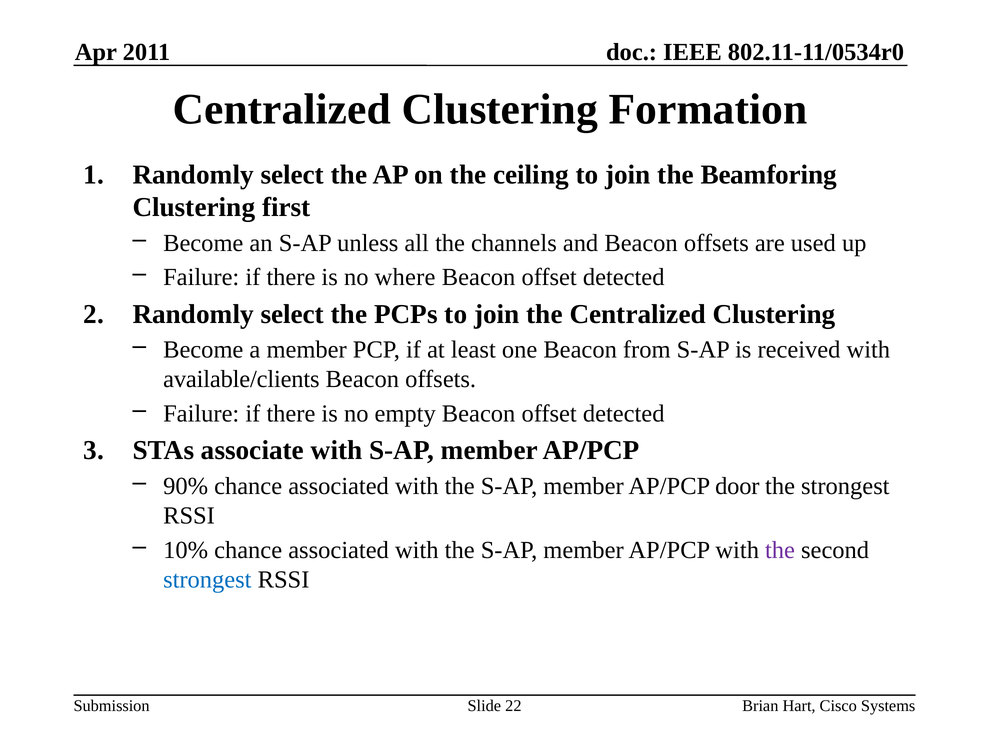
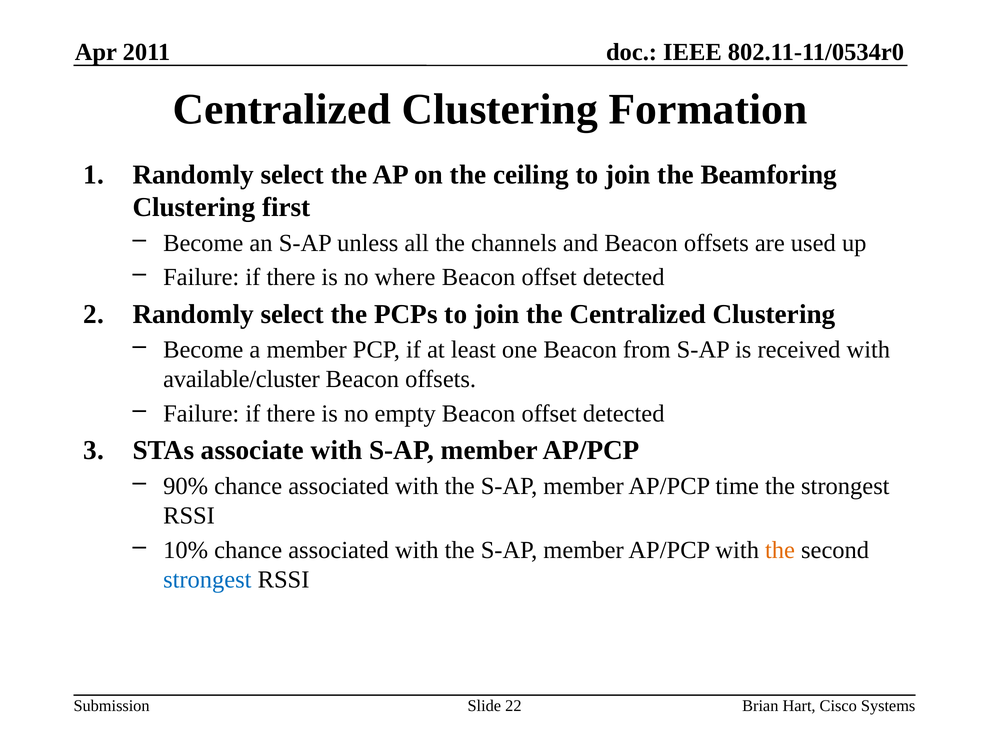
available/clients: available/clients -> available/cluster
door: door -> time
the at (780, 550) colour: purple -> orange
